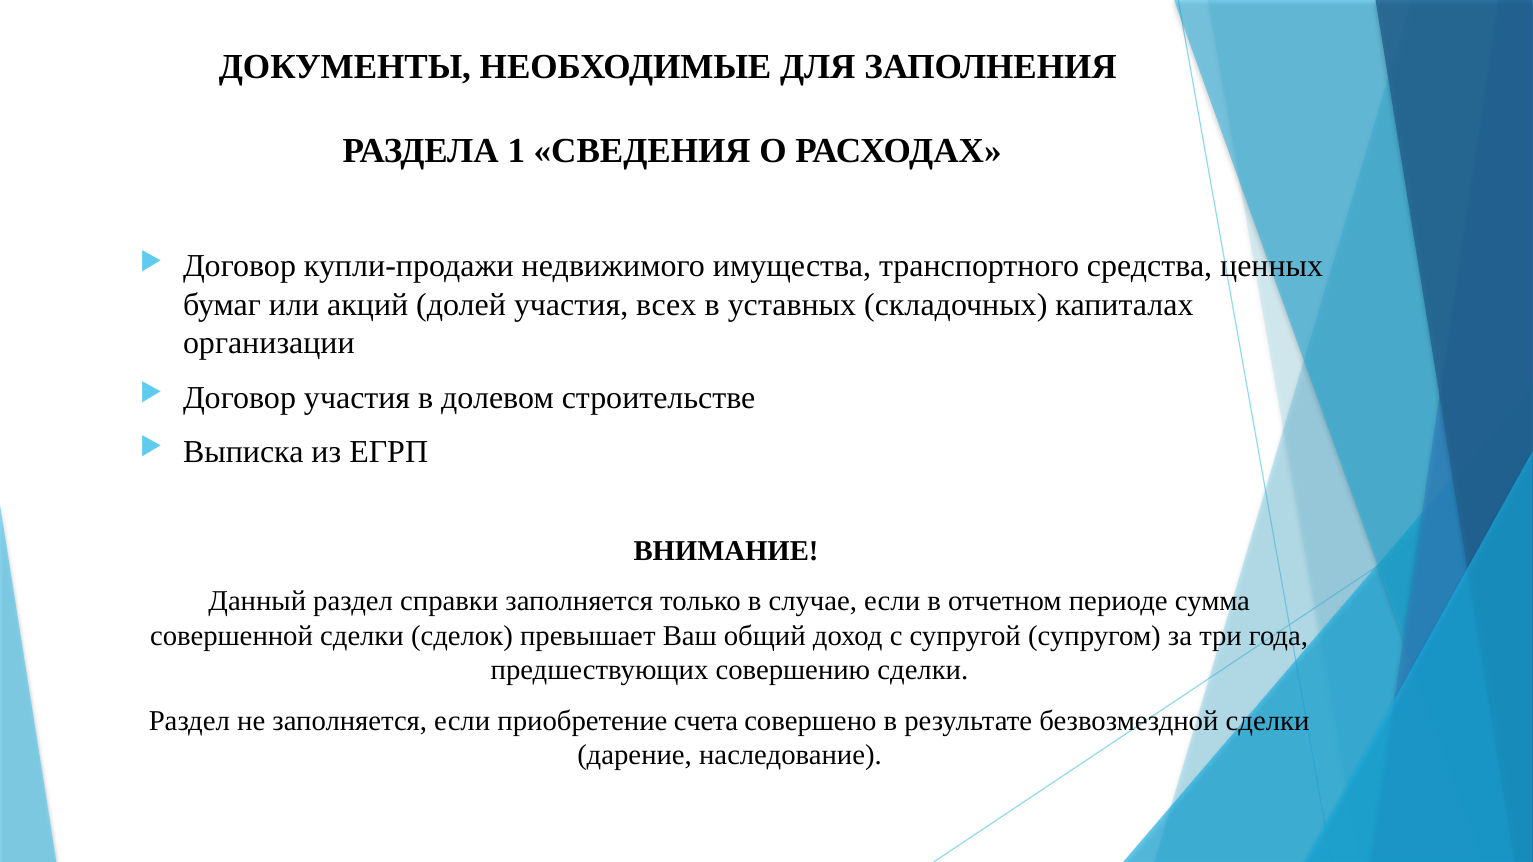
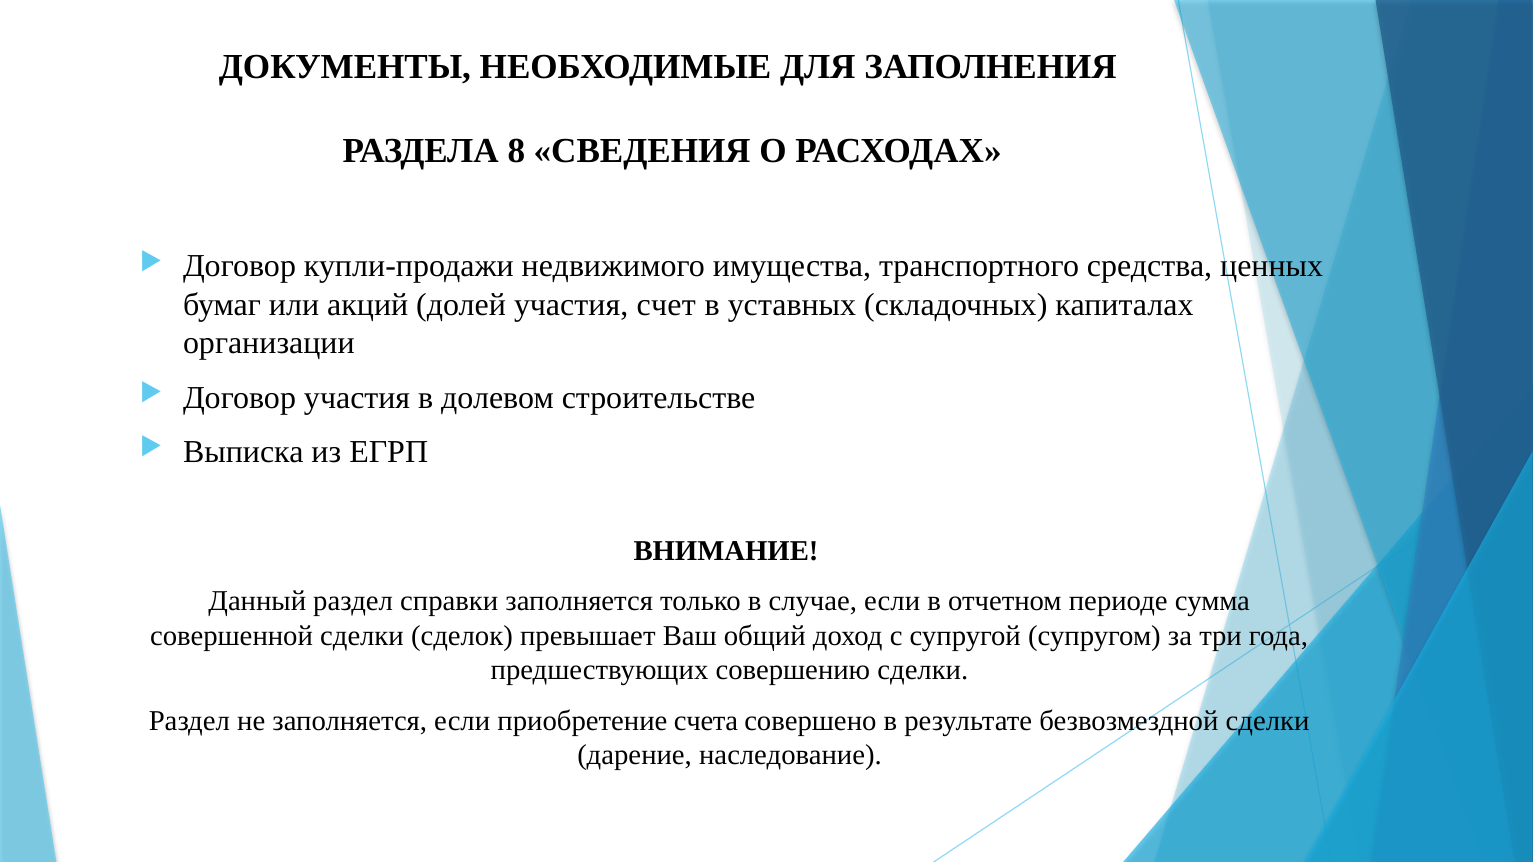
1: 1 -> 8
всех: всех -> счет
